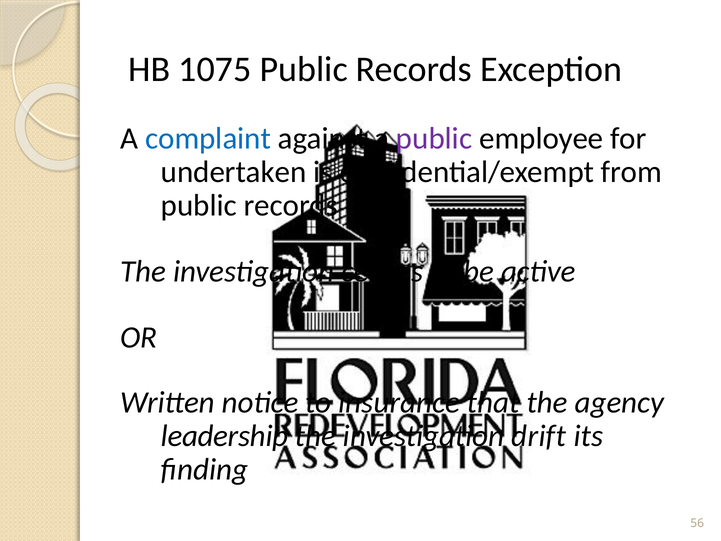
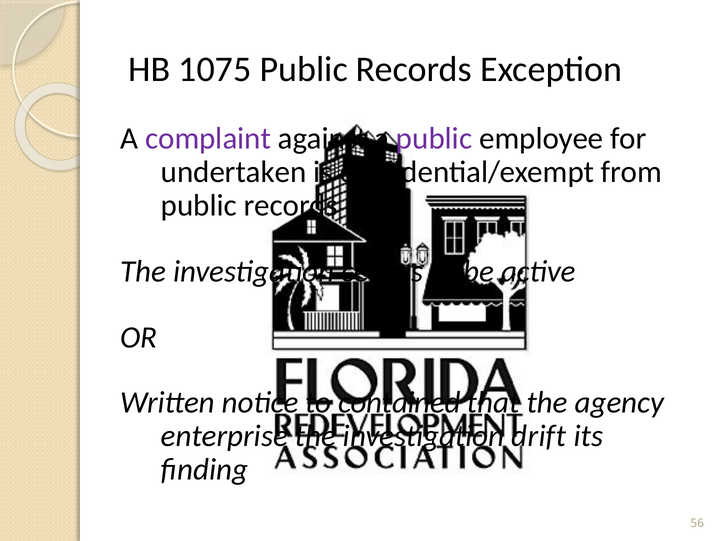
complaint colour: blue -> purple
insurance: insurance -> contained
leadership: leadership -> enterprise
